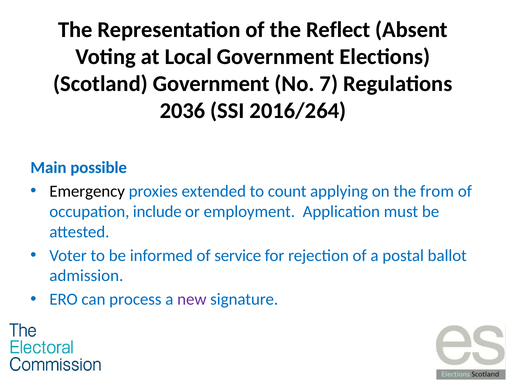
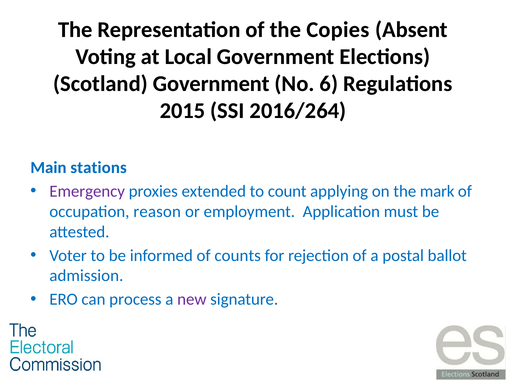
Reflect: Reflect -> Copies
7: 7 -> 6
2036: 2036 -> 2015
possible: possible -> stations
Emergency colour: black -> purple
from: from -> mark
include: include -> reason
service: service -> counts
